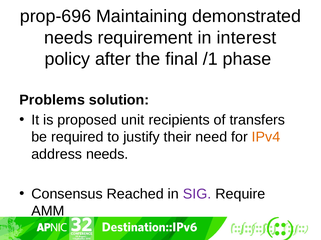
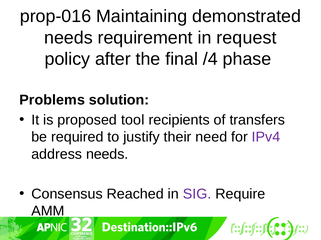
prop-696: prop-696 -> prop-016
interest: interest -> request
/1: /1 -> /4
unit: unit -> tool
IPv4 colour: orange -> purple
